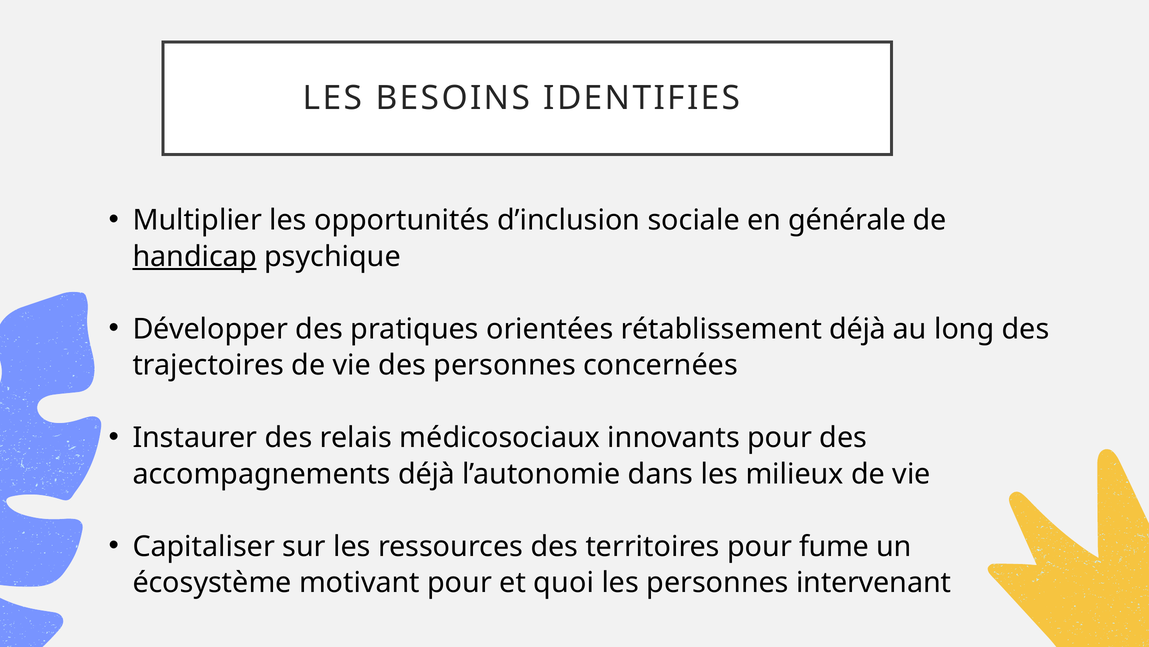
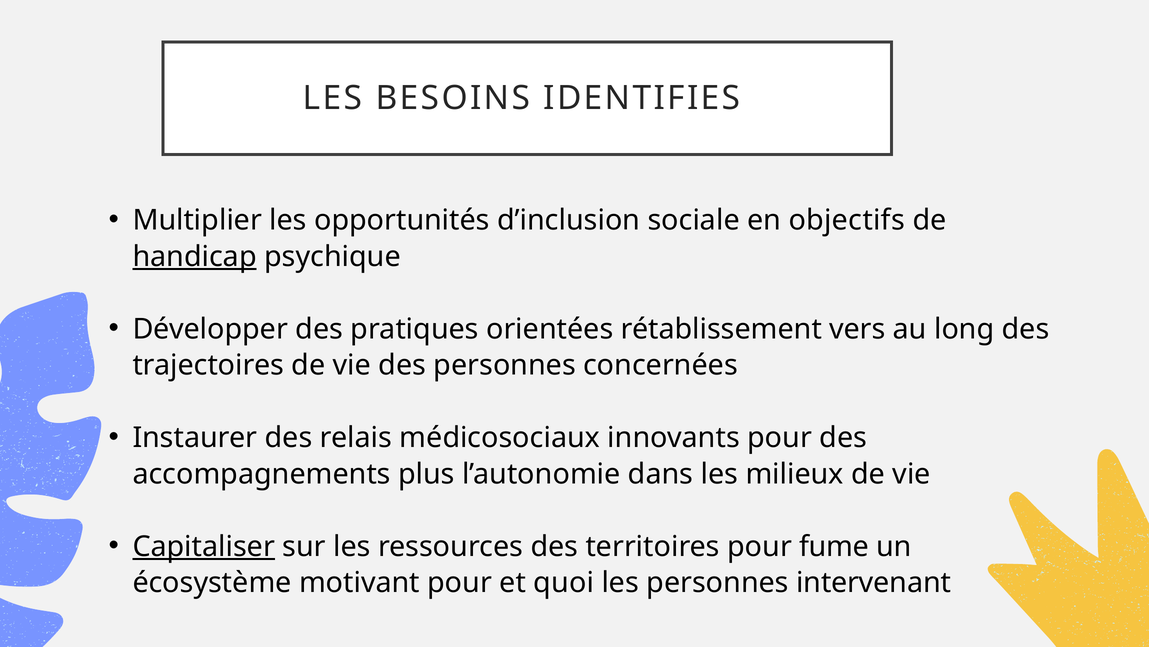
générale: générale -> objectifs
rétablissement déjà: déjà -> vers
accompagnements déjà: déjà -> plus
Capitaliser underline: none -> present
